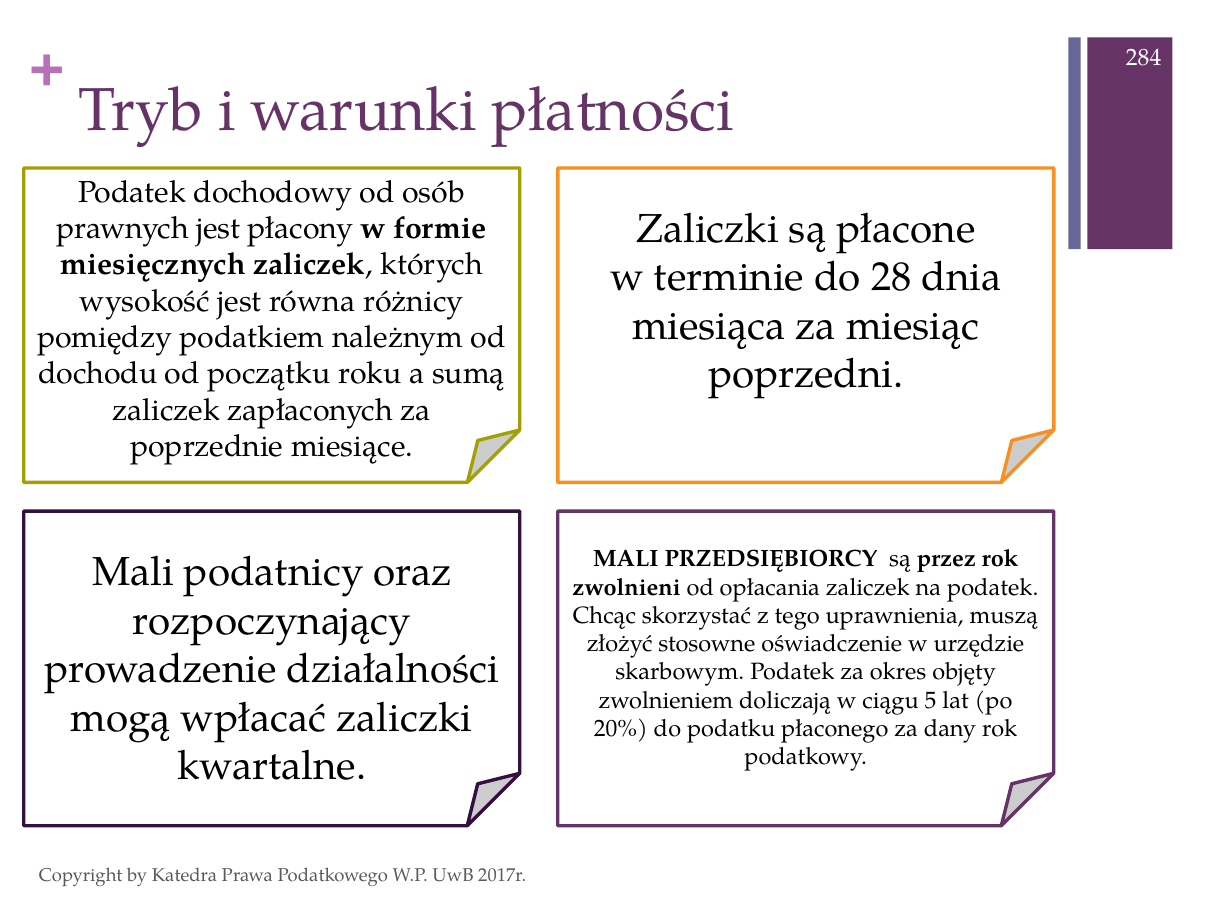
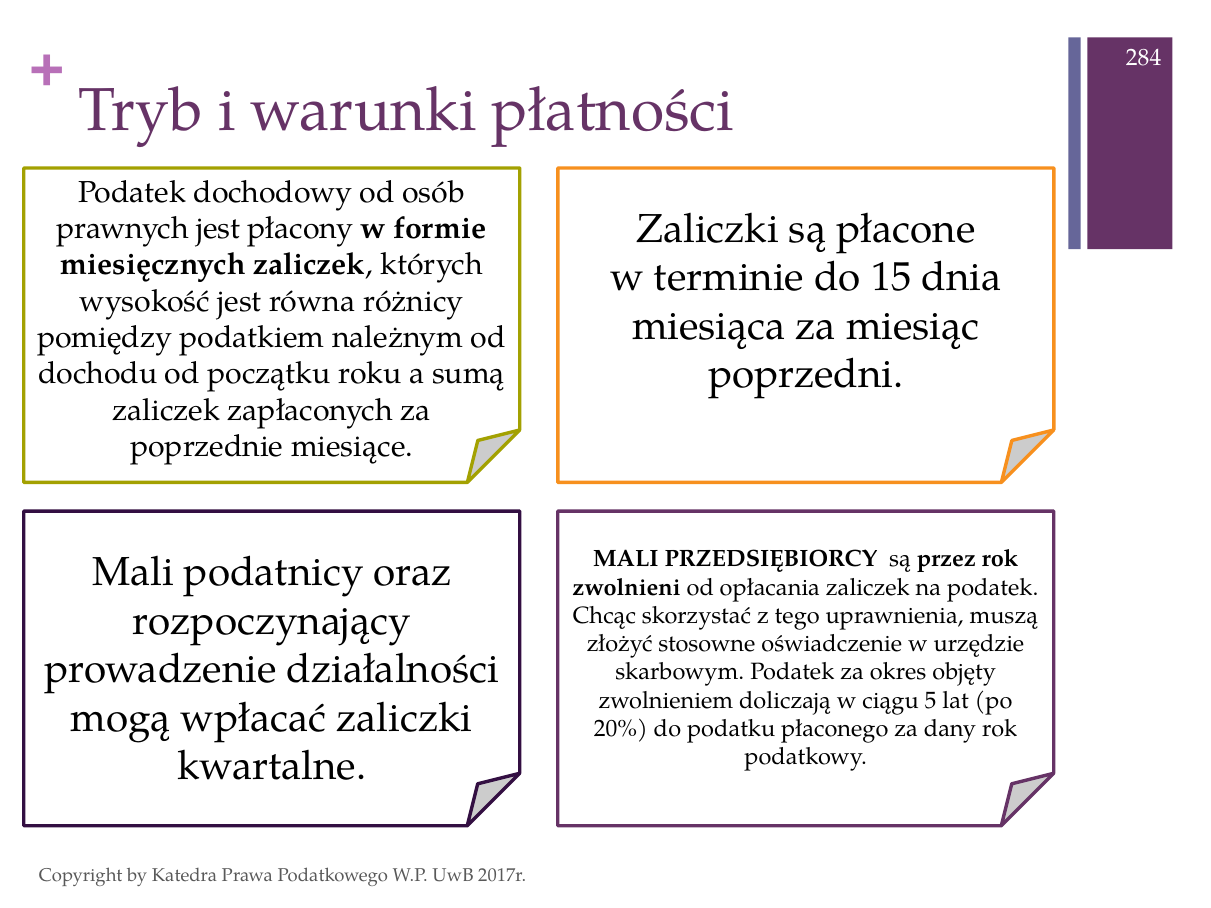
28: 28 -> 15
